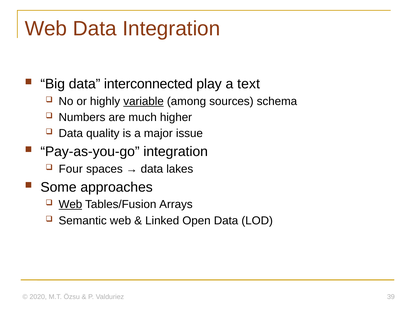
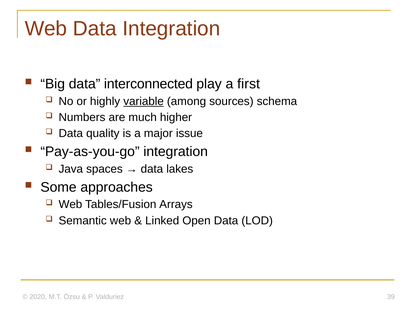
text: text -> first
Four: Four -> Java
Web at (70, 205) underline: present -> none
